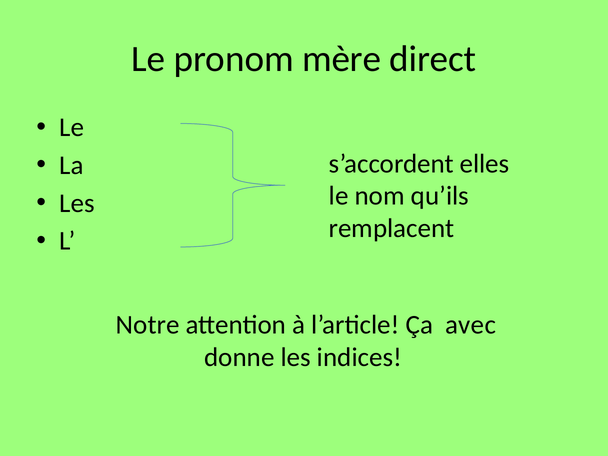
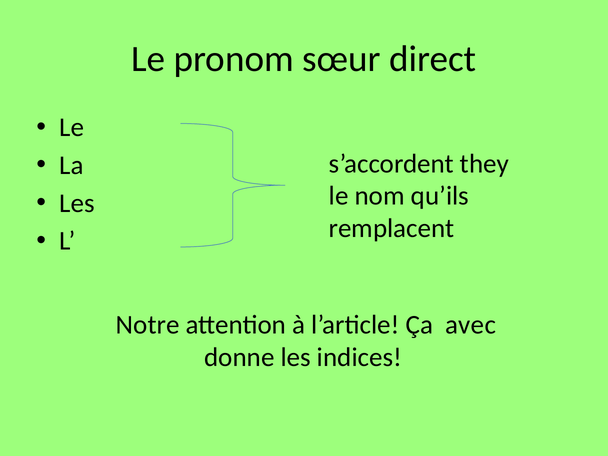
mère: mère -> sœur
elles: elles -> they
